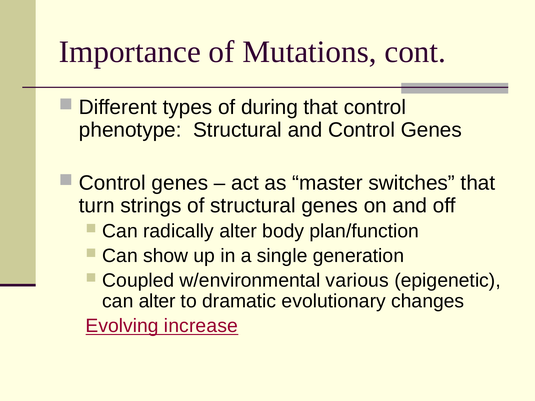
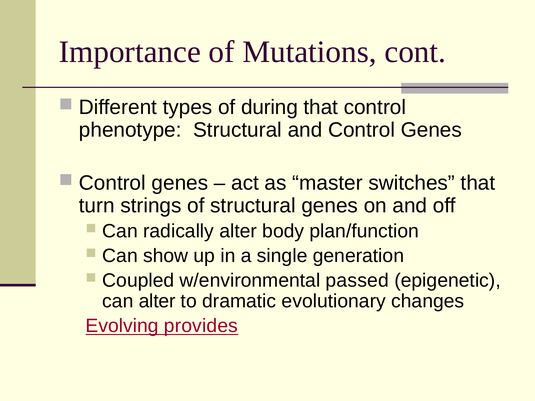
various: various -> passed
increase: increase -> provides
